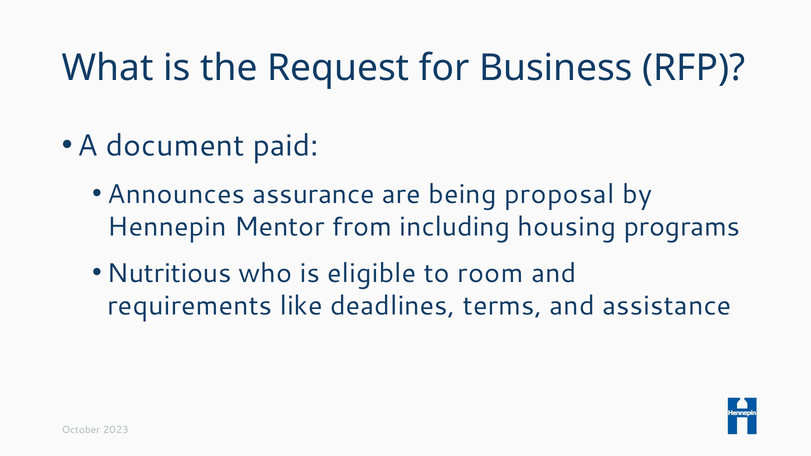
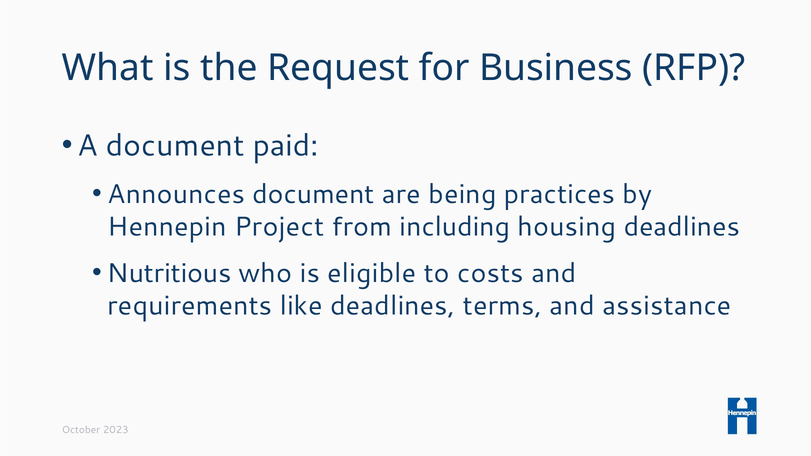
Announces assurance: assurance -> document
proposal: proposal -> practices
Mentor: Mentor -> Project
housing programs: programs -> deadlines
room: room -> costs
